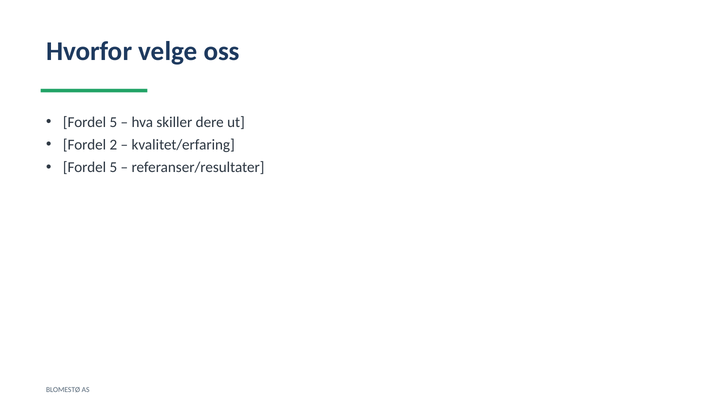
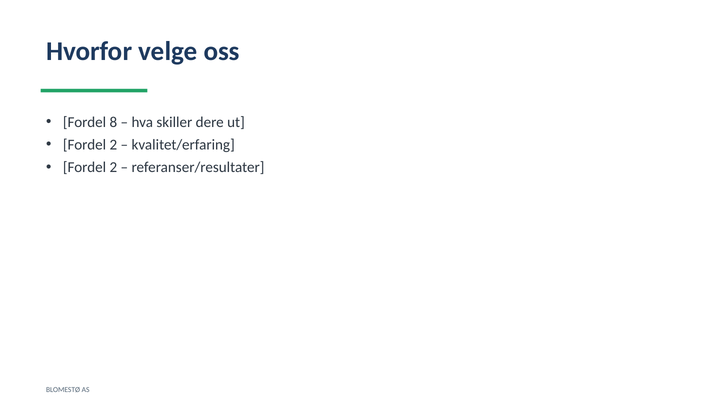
5 at (113, 122): 5 -> 8
5 at (113, 168): 5 -> 2
